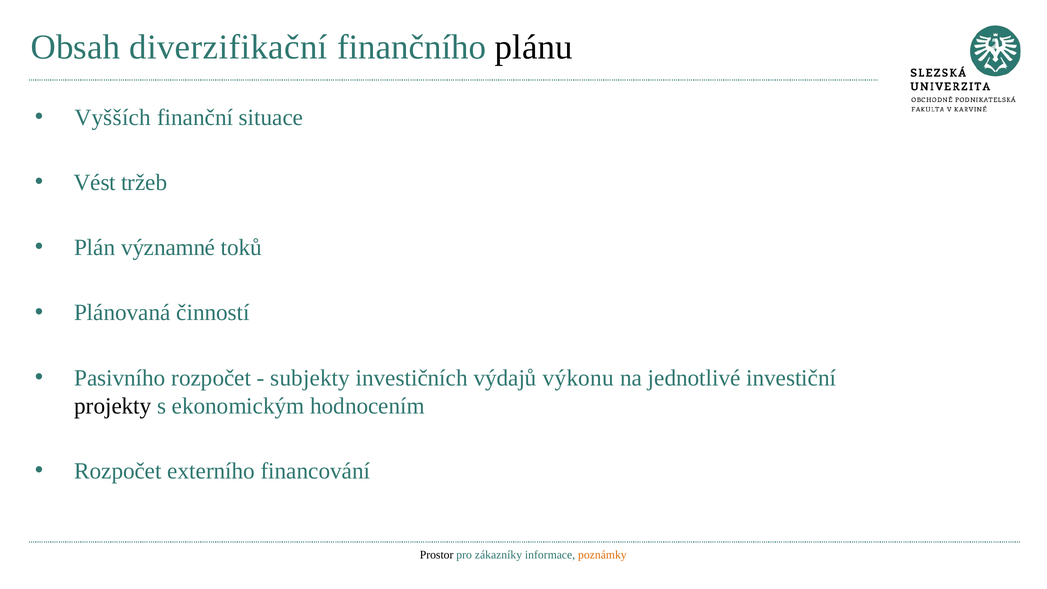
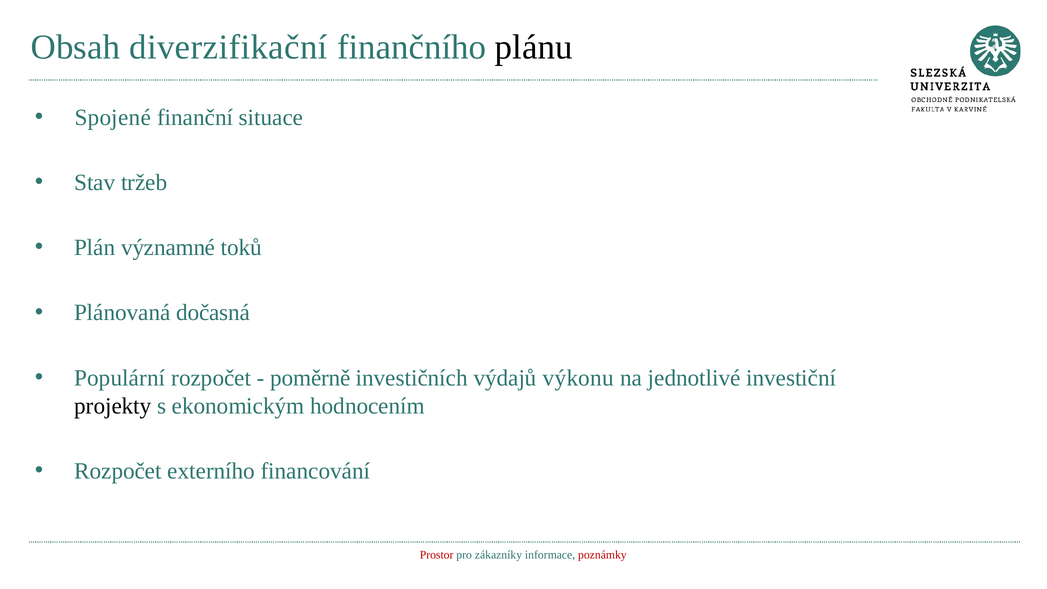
Vyšších: Vyšších -> Spojené
Vést: Vést -> Stav
činností: činností -> dočasná
Pasivního: Pasivního -> Populární
subjekty: subjekty -> poměrně
Prostor colour: black -> red
poznámky colour: orange -> red
